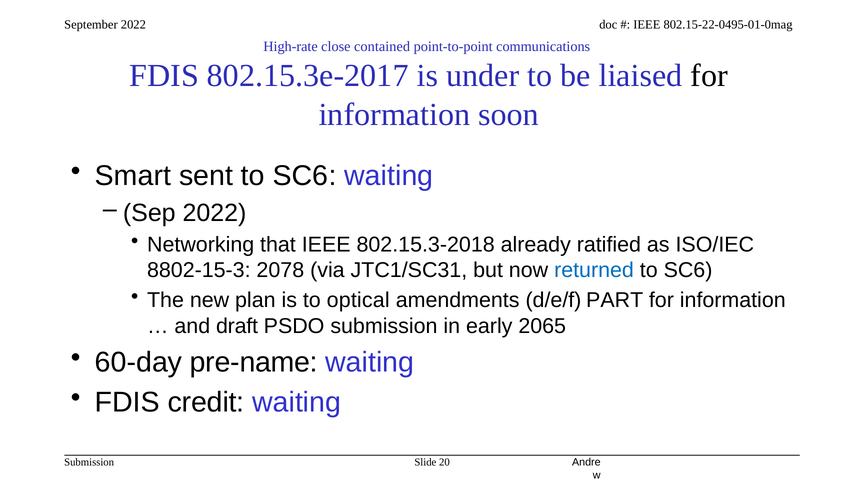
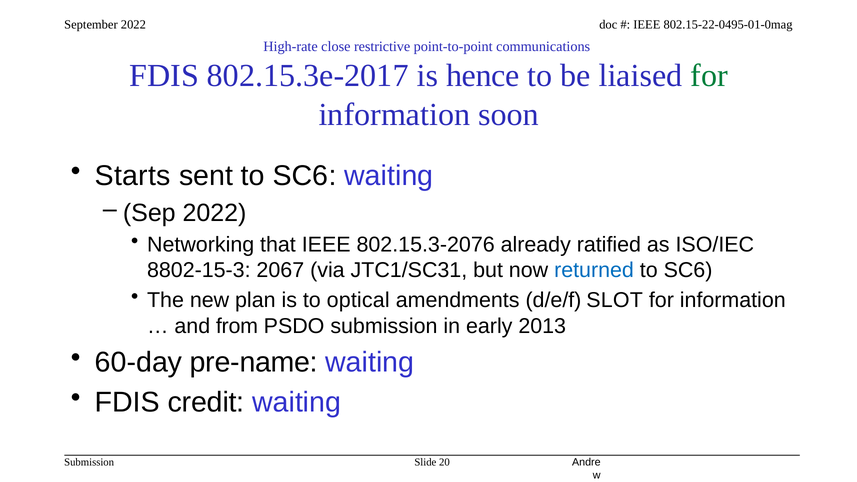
contained: contained -> restrictive
under: under -> hence
for at (709, 76) colour: black -> green
Smart: Smart -> Starts
802.15.3-2018: 802.15.3-2018 -> 802.15.3-2076
2078: 2078 -> 2067
PART: PART -> SLOT
draft: draft -> from
2065: 2065 -> 2013
